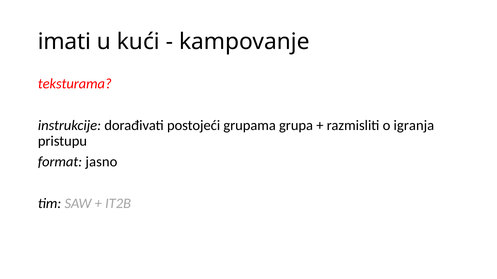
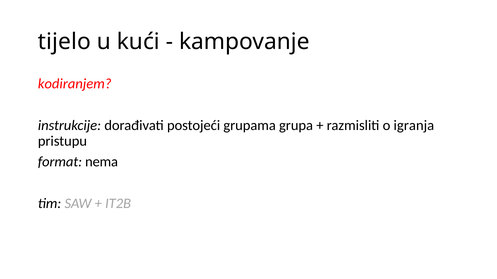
imati: imati -> tijelo
teksturama: teksturama -> kodiranjem
jasno: jasno -> nema
